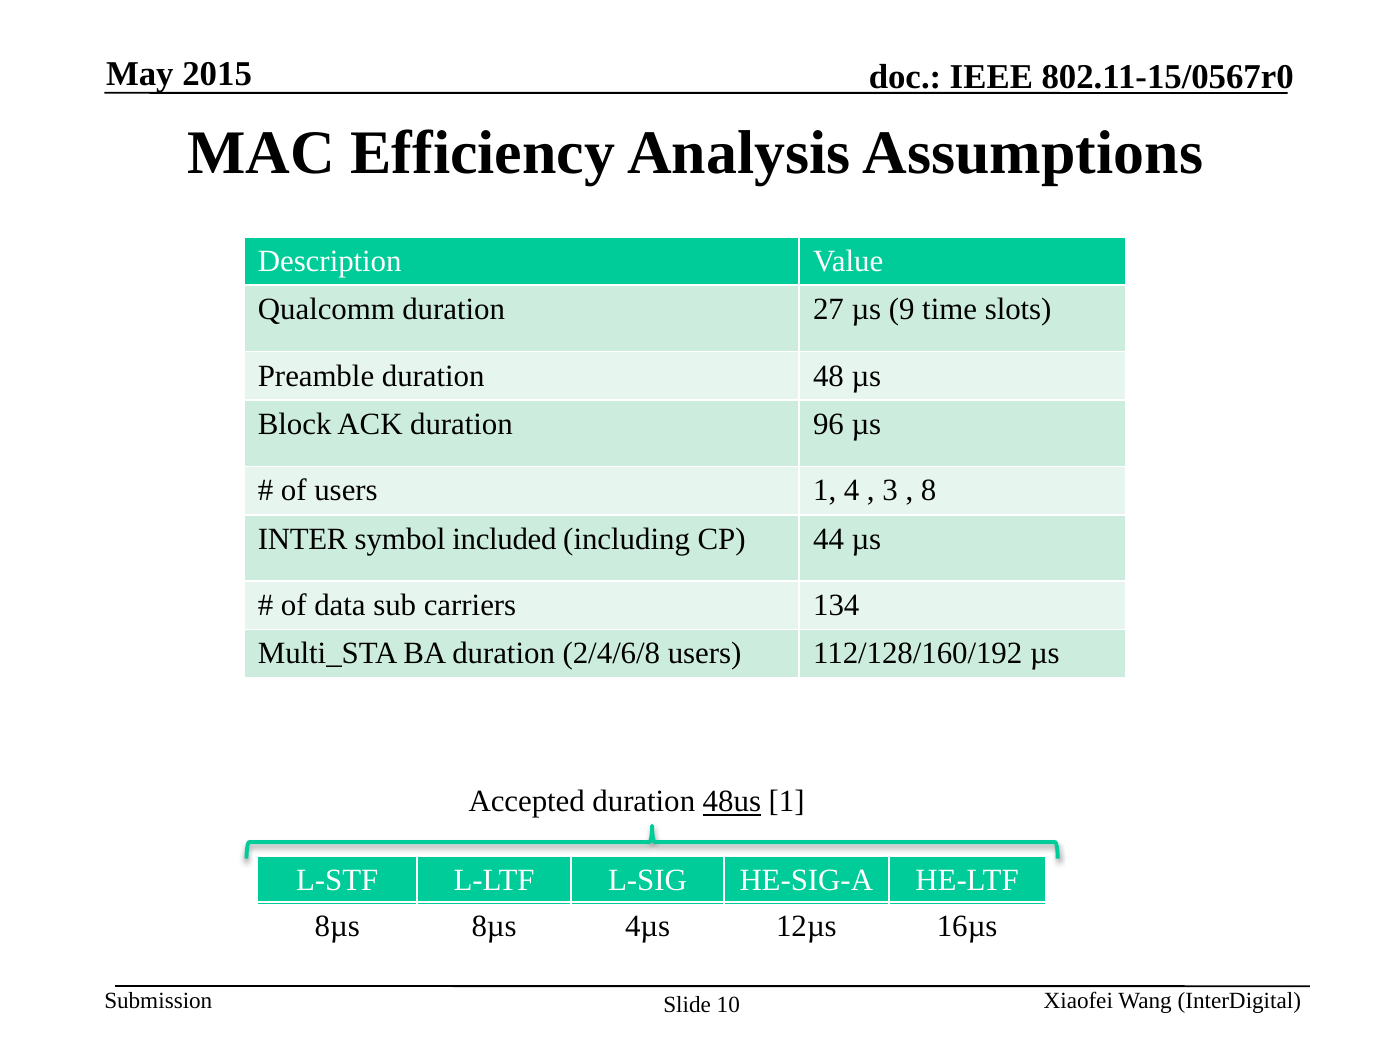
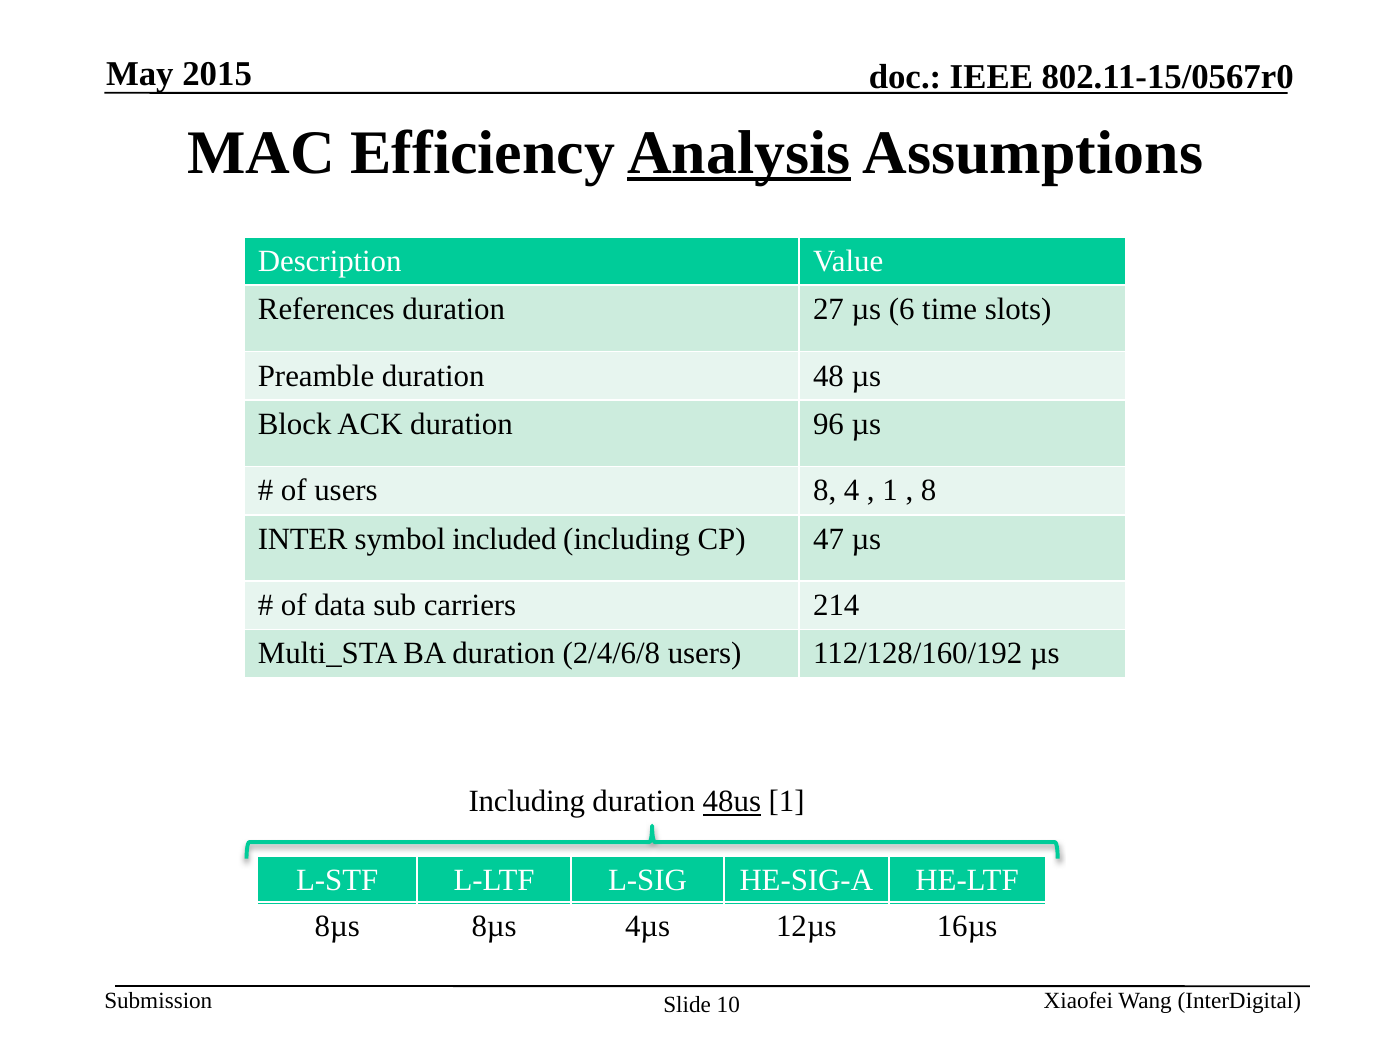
Analysis underline: none -> present
Qualcomm: Qualcomm -> References
9: 9 -> 6
users 1: 1 -> 8
3 at (890, 491): 3 -> 1
44: 44 -> 47
134: 134 -> 214
Accepted at (527, 802): Accepted -> Including
